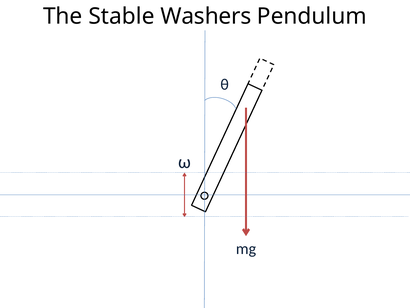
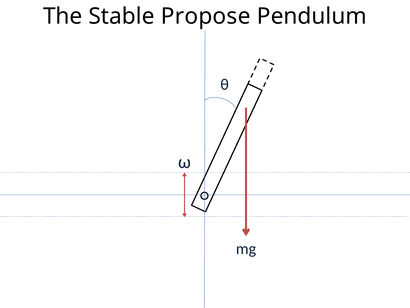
Washers: Washers -> Propose
